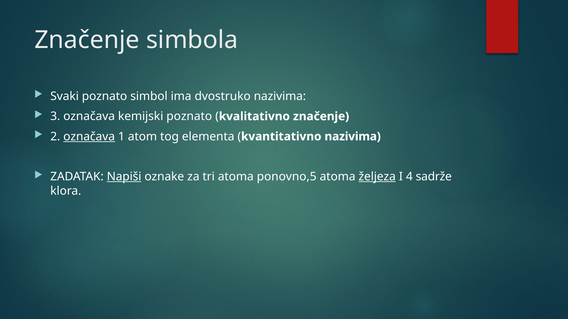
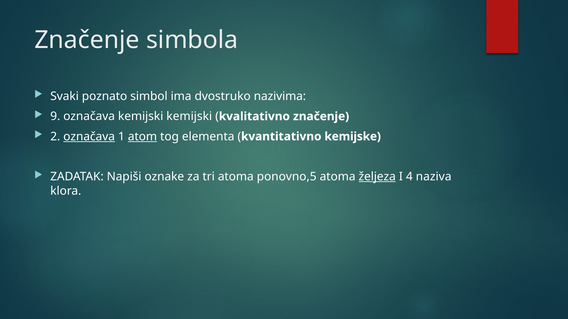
3: 3 -> 9
kemijski poznato: poznato -> kemijski
atom underline: none -> present
kvantitativno nazivima: nazivima -> kemijske
Napiši underline: present -> none
sadrže: sadrže -> naziva
